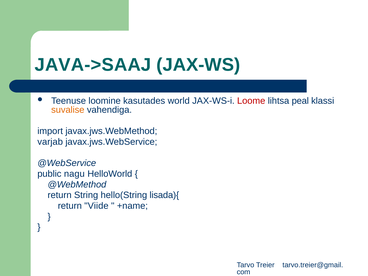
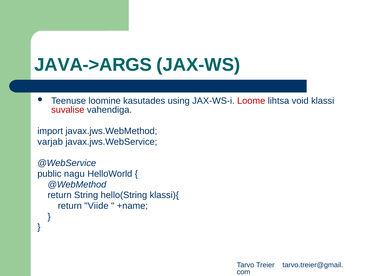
JAVA->SAAJ: JAVA->SAAJ -> JAVA->ARGS
world: world -> using
peal: peal -> void
suvalise colour: orange -> red
lisada){: lisada){ -> klassi){
